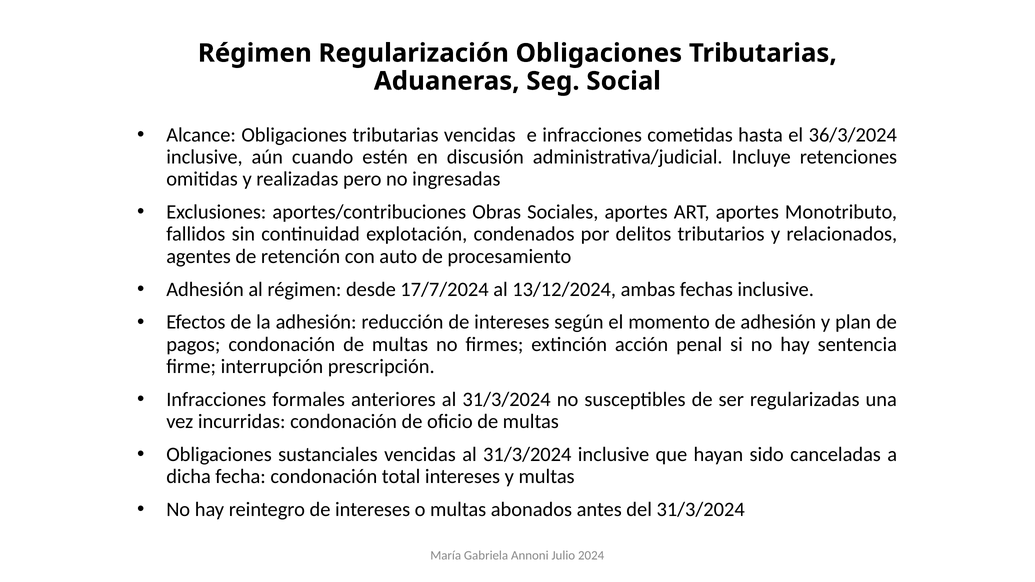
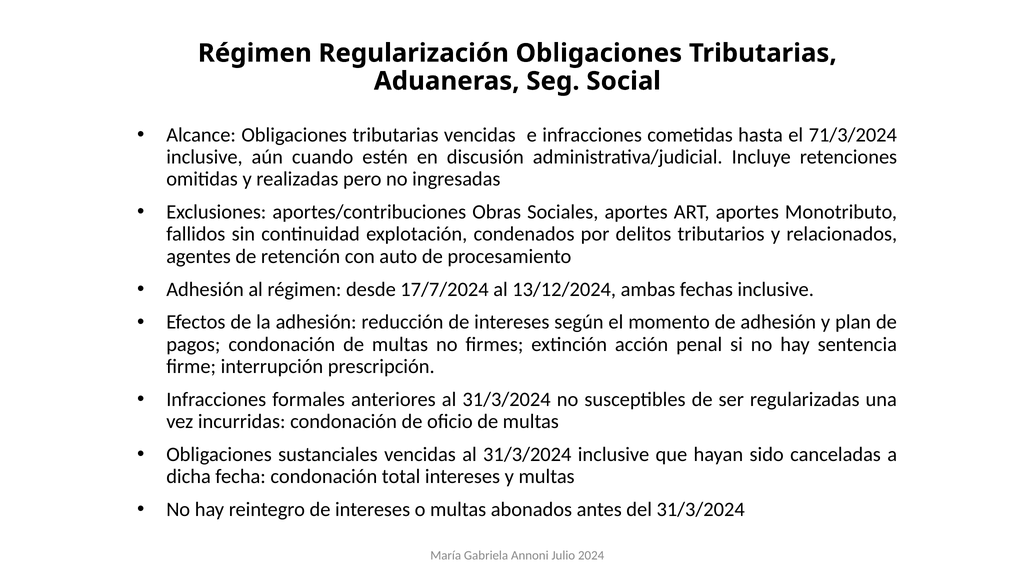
36/3/2024: 36/3/2024 -> 71/3/2024
